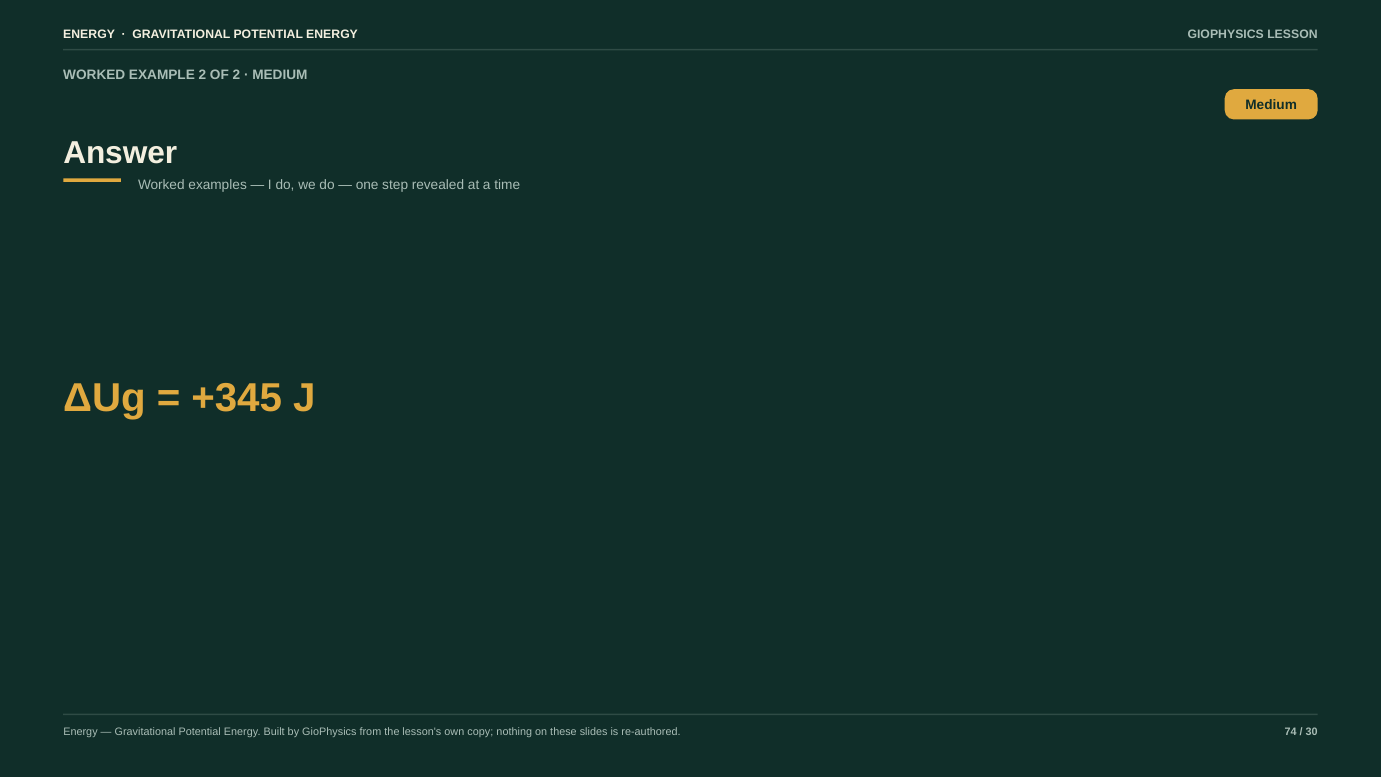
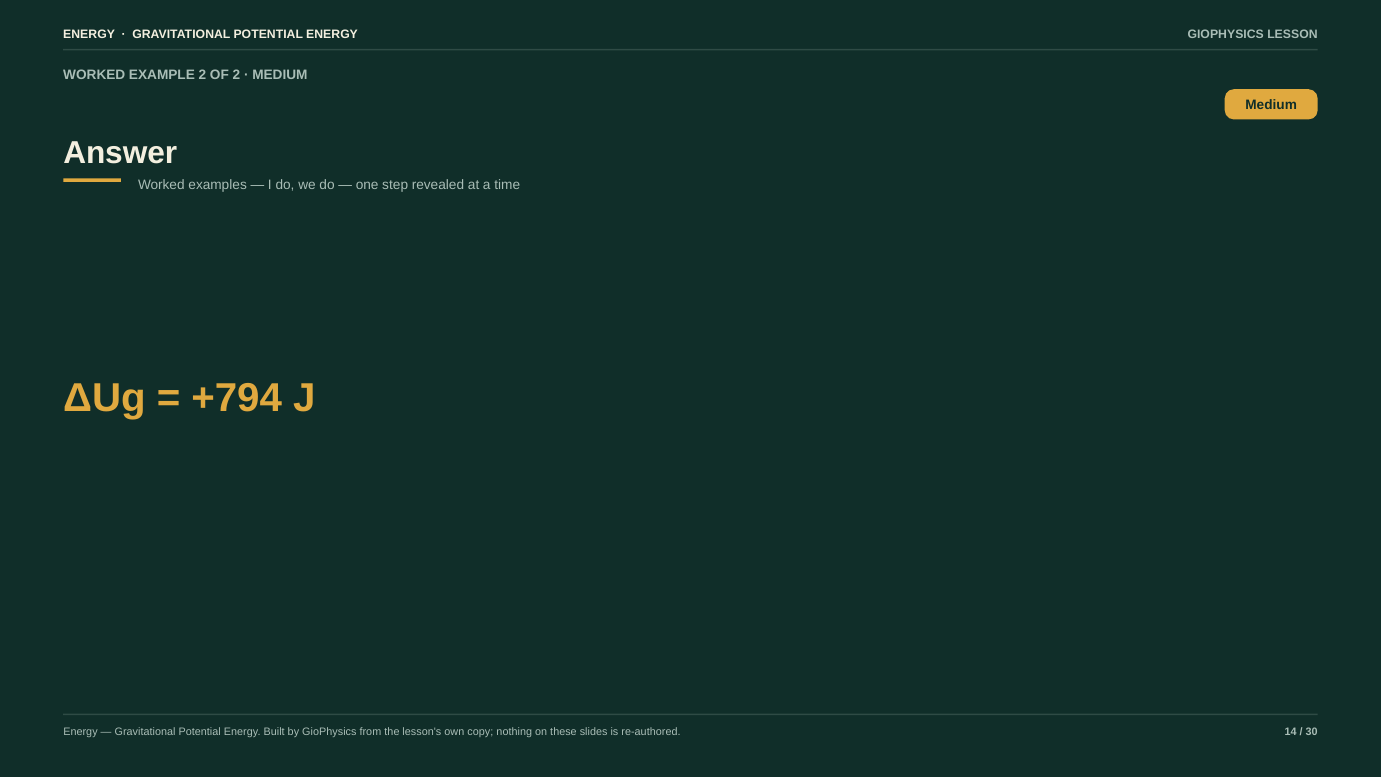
+345: +345 -> +794
74: 74 -> 14
